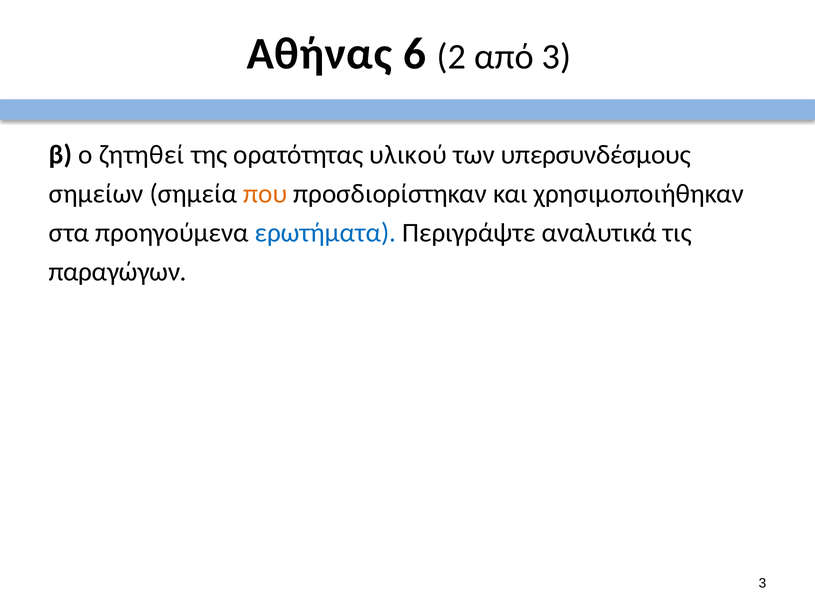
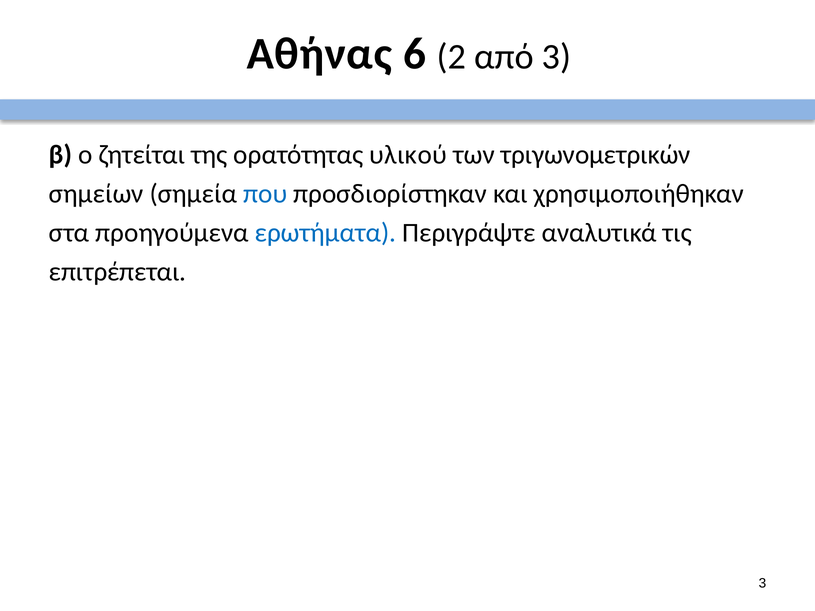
ζητηθεί: ζητηθεί -> ζητείται
υπερσυνδέσμους: υπερσυνδέσμους -> τριγωνομετρικών
που colour: orange -> blue
παραγώγων: παραγώγων -> επιτρέπεται
